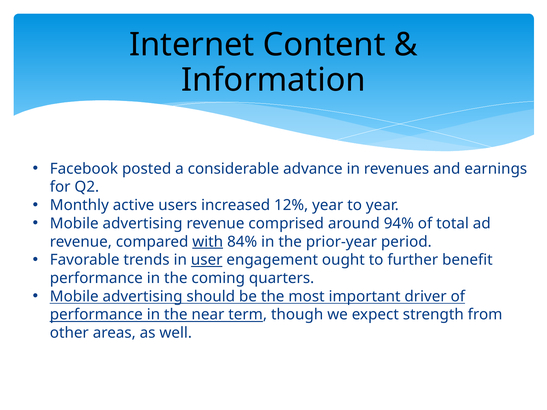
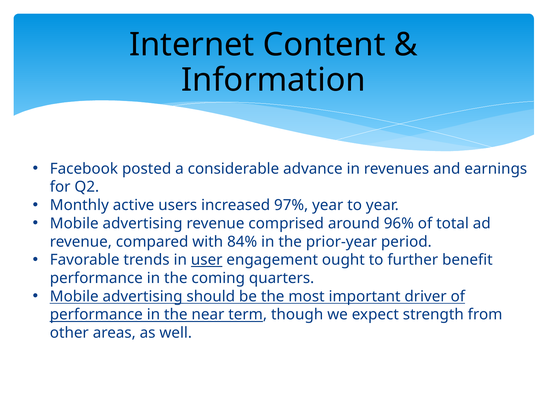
12%: 12% -> 97%
94%: 94% -> 96%
with underline: present -> none
